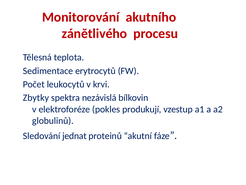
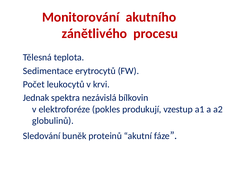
Zbytky: Zbytky -> Jednak
jednat: jednat -> buněk
